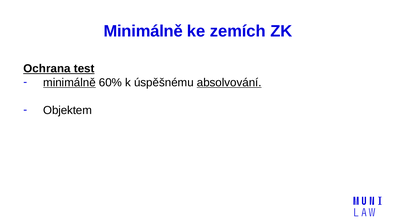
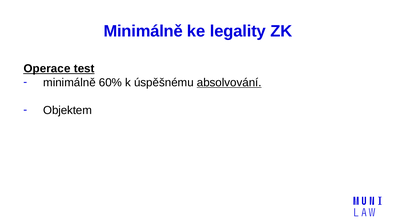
zemích: zemích -> legality
Ochrana: Ochrana -> Operace
minimálně at (69, 82) underline: present -> none
